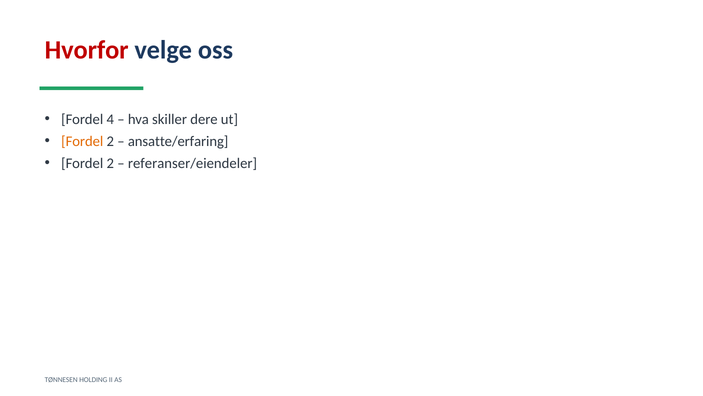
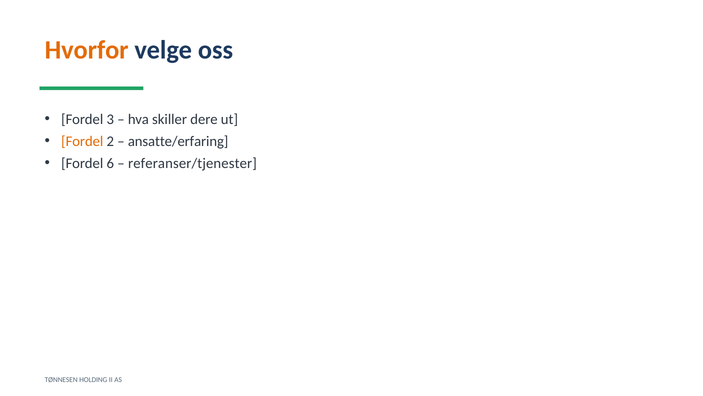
Hvorfor colour: red -> orange
4: 4 -> 3
2 at (110, 163): 2 -> 6
referanser/eiendeler: referanser/eiendeler -> referanser/tjenester
